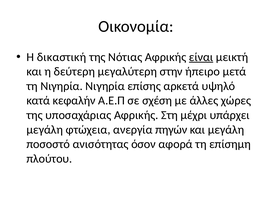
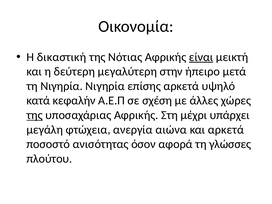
της at (35, 115) underline: none -> present
πηγών: πηγών -> αιώνα
και μεγάλη: μεγάλη -> αρκετά
επίσημη: επίσημη -> γλώσσες
